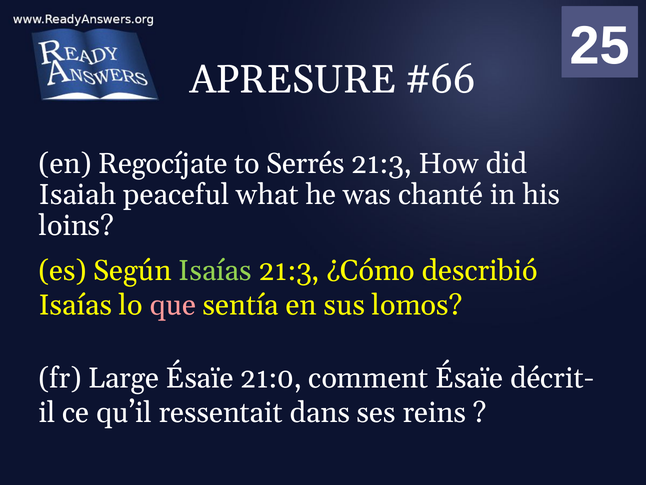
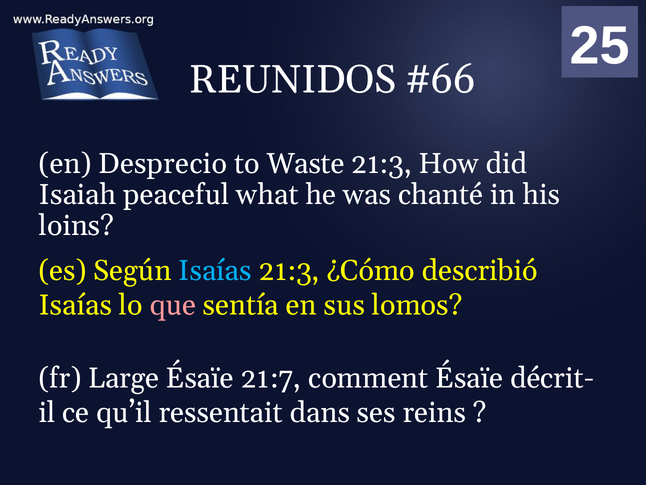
APRESURE: APRESURE -> REUNIDOS
Regocíjate: Regocíjate -> Desprecio
Serrés: Serrés -> Waste
Isaías at (215, 271) colour: light green -> light blue
21:0: 21:0 -> 21:7
